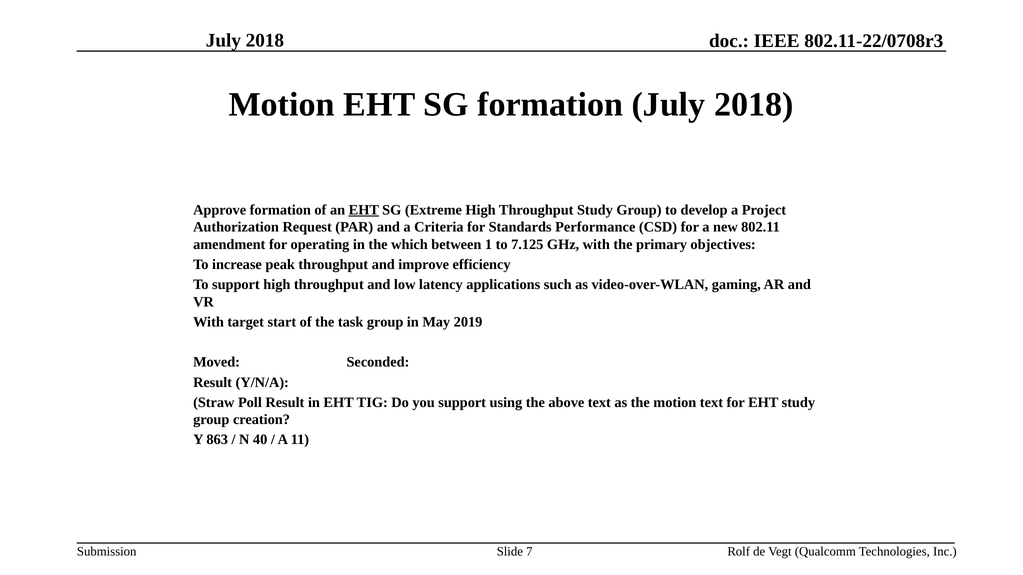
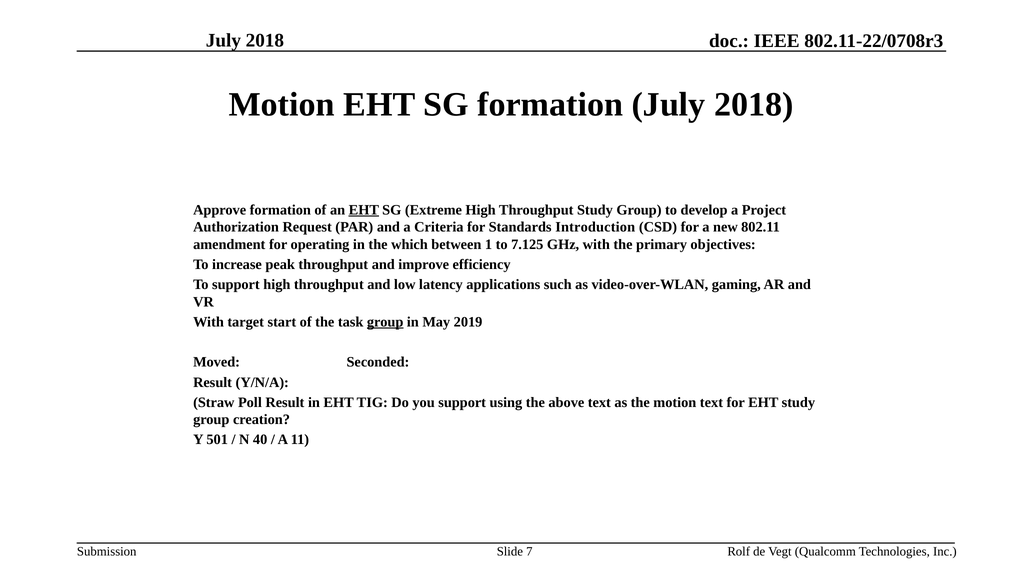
Performance: Performance -> Introduction
group at (385, 322) underline: none -> present
863: 863 -> 501
